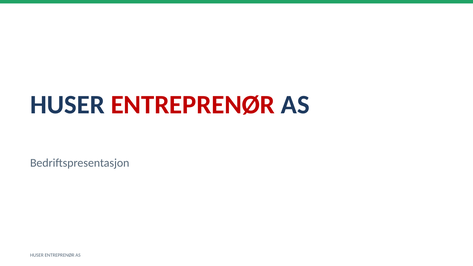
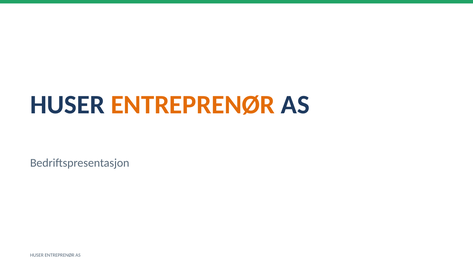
ENTREPRENØR at (193, 105) colour: red -> orange
